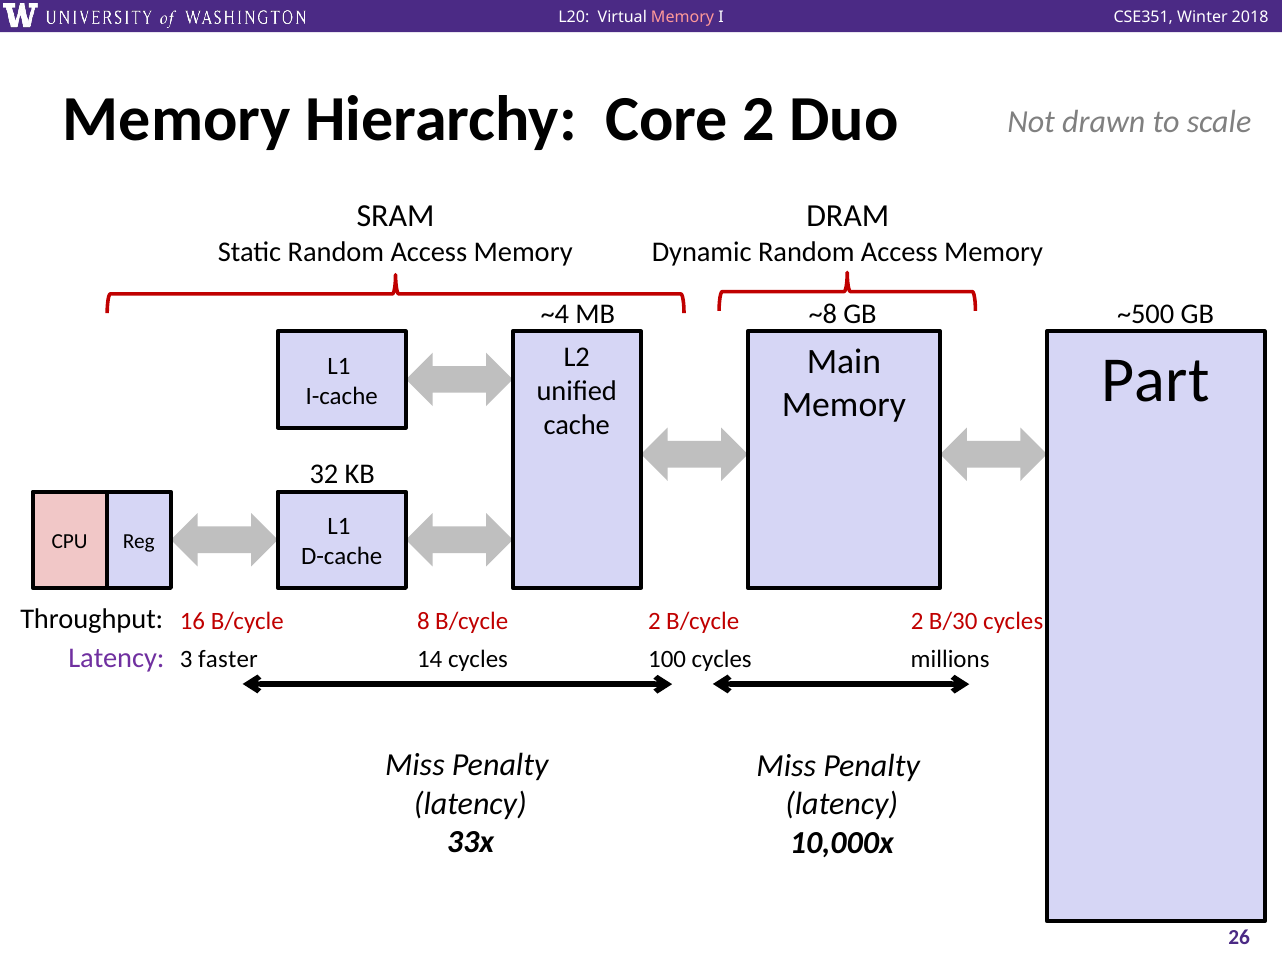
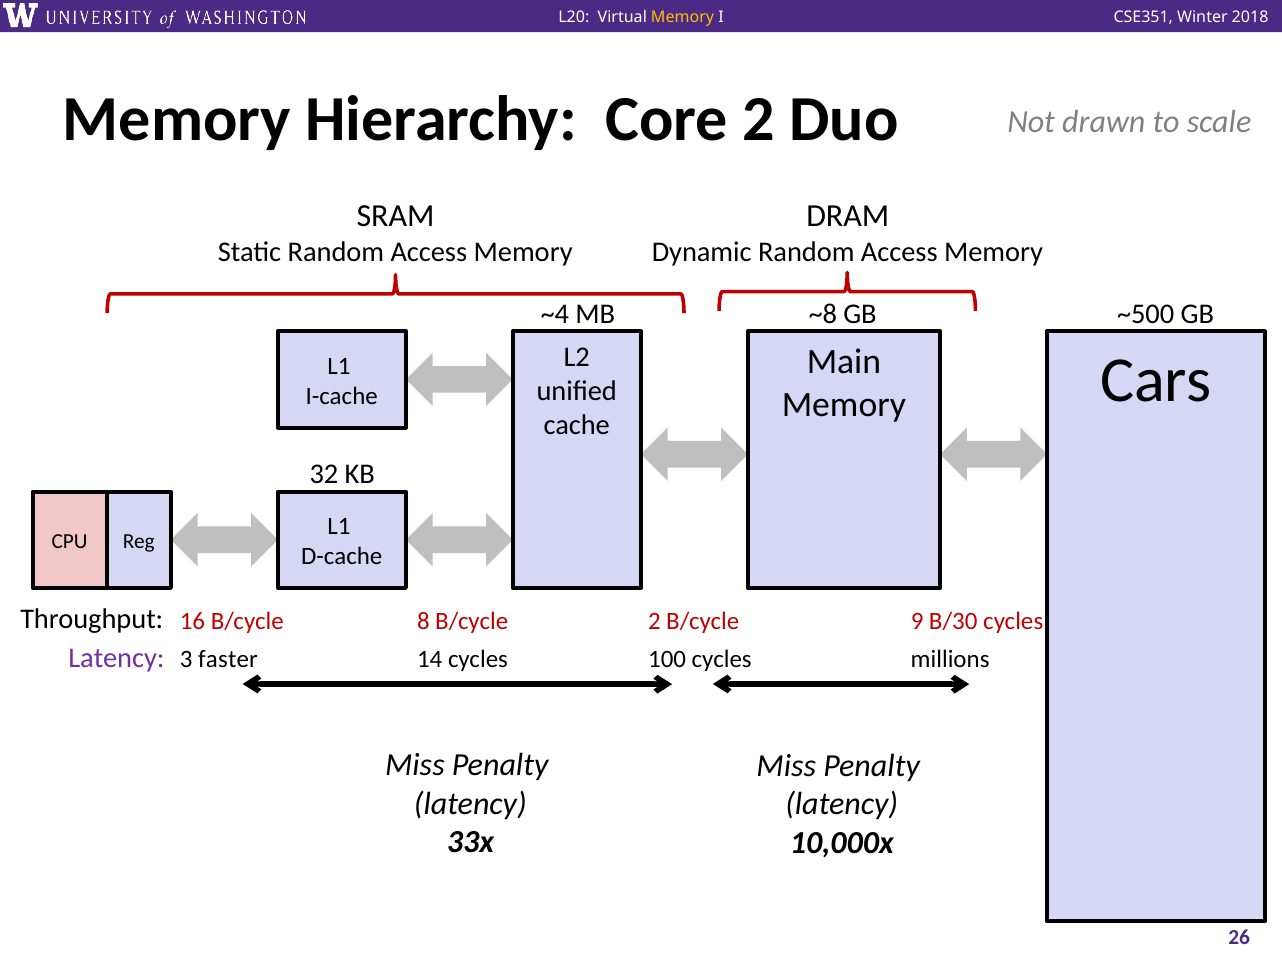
Memory at (683, 17) colour: pink -> yellow
Part: Part -> Cars
B/cycle 2: 2 -> 9
